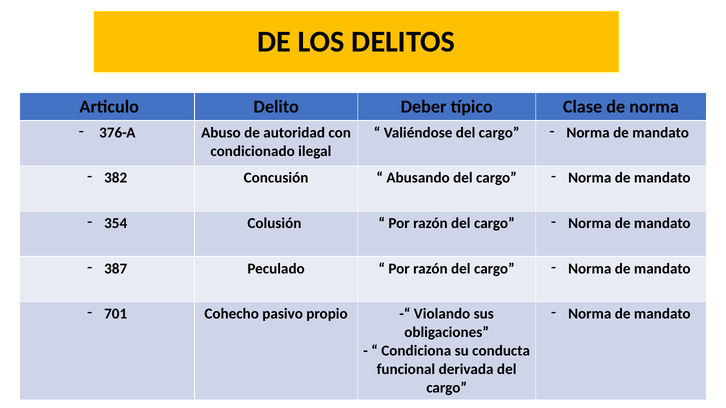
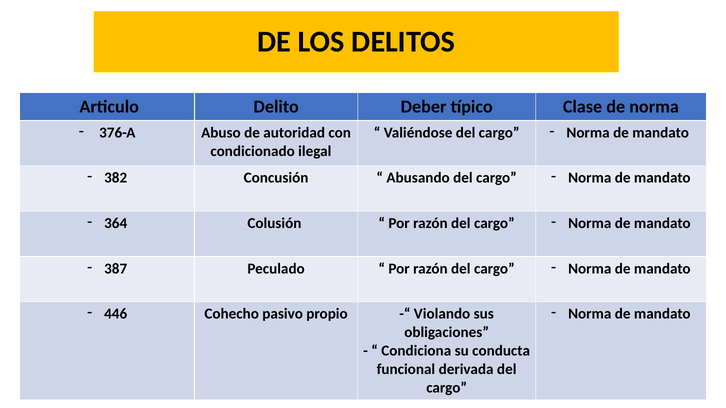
354: 354 -> 364
701: 701 -> 446
